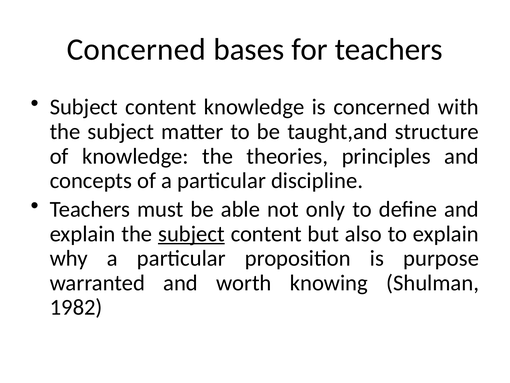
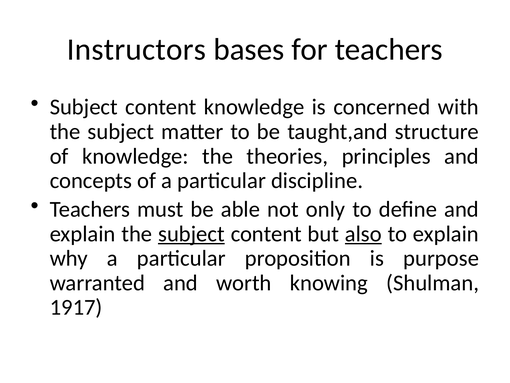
Concerned at (136, 49): Concerned -> Instructors
also underline: none -> present
1982: 1982 -> 1917
